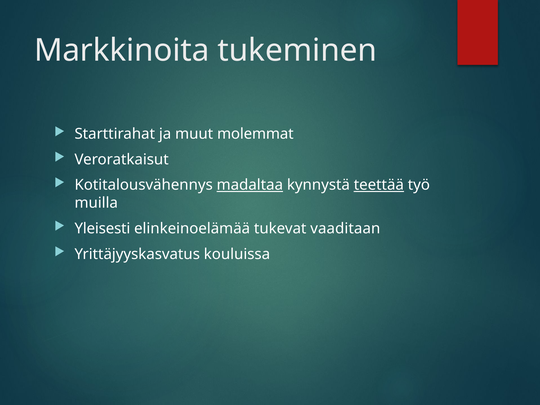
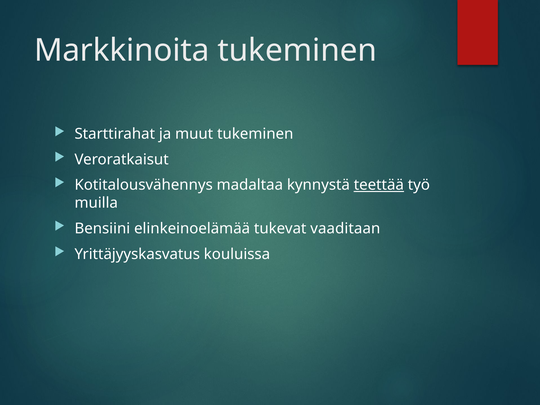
muut molemmat: molemmat -> tukeminen
madaltaa underline: present -> none
Yleisesti: Yleisesti -> Bensiini
